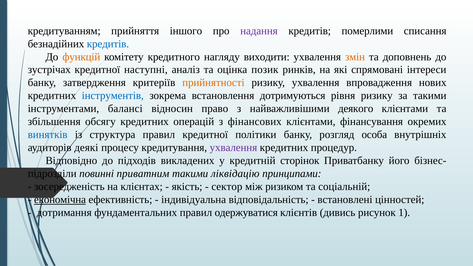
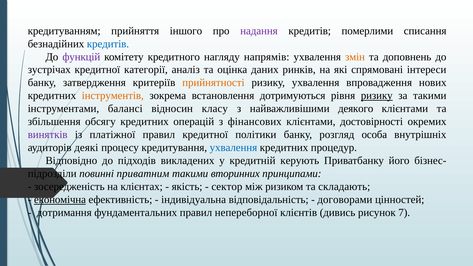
функцій colour: orange -> purple
виходити: виходити -> напрямів
наступні: наступні -> категорії
позик: позик -> даних
інструментів colour: blue -> orange
ризику at (377, 96) underline: none -> present
право: право -> класу
фінансування: фінансування -> достовірності
винятків colour: blue -> purple
структура: структура -> платіжної
ухвалення at (233, 148) colour: purple -> blue
сторінок: сторінок -> керують
ліквідацію: ліквідацію -> вторинних
соціальній: соціальній -> складають
встановлені: встановлені -> договорами
одержуватися: одержуватися -> непереборної
1: 1 -> 7
